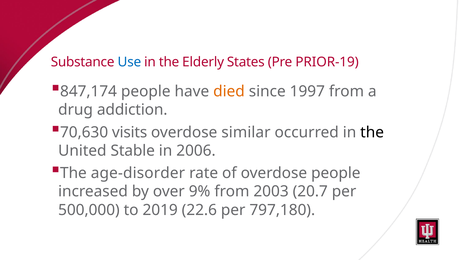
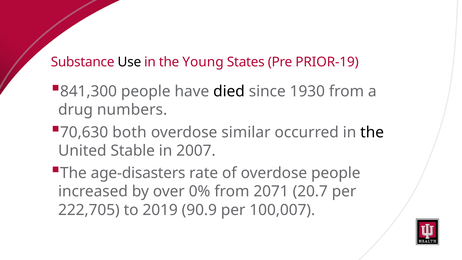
Use colour: blue -> black
Elderly: Elderly -> Young
847,174: 847,174 -> 841,300
died colour: orange -> black
1997: 1997 -> 1930
addiction: addiction -> numbers
visits: visits -> both
2006: 2006 -> 2007
age-disorder: age-disorder -> age-disasters
9%: 9% -> 0%
2003: 2003 -> 2071
500,000: 500,000 -> 222,705
22.6: 22.6 -> 90.9
797,180: 797,180 -> 100,007
